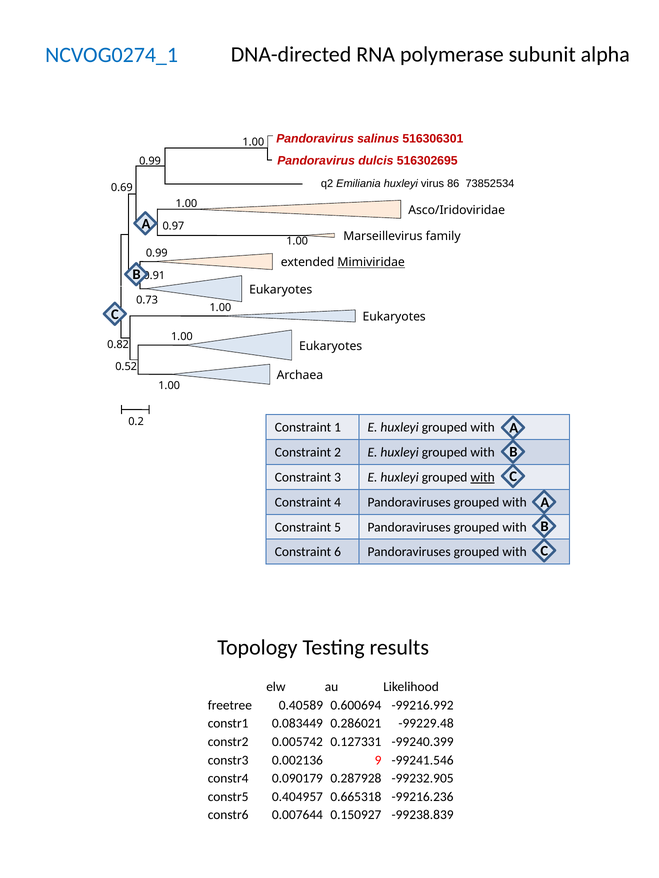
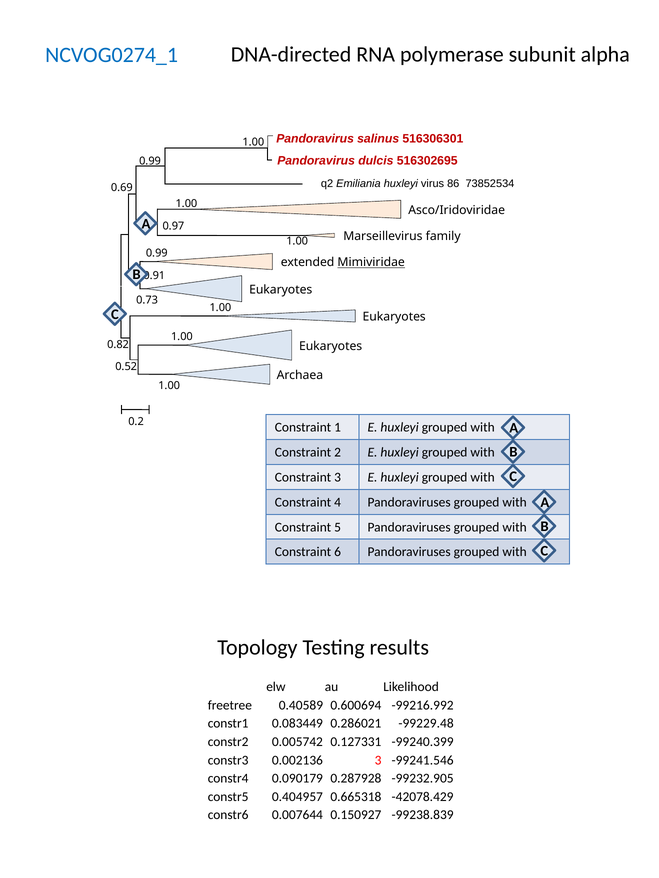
with at (483, 478) underline: present -> none
0.002136 9: 9 -> 3
-99216.236: -99216.236 -> -42078.429
